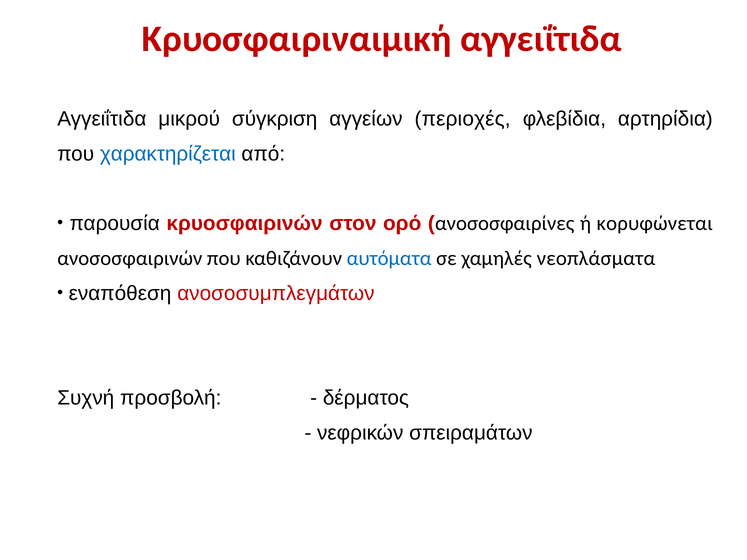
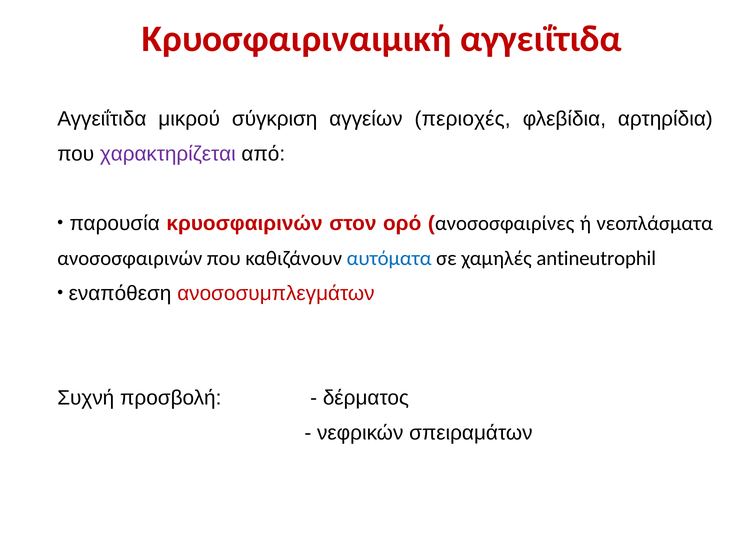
χαρακτηρίζεται colour: blue -> purple
κορυφώνεται: κορυφώνεται -> νεοπλάσματα
νεοπλάσματα: νεοπλάσματα -> antineutrophil
